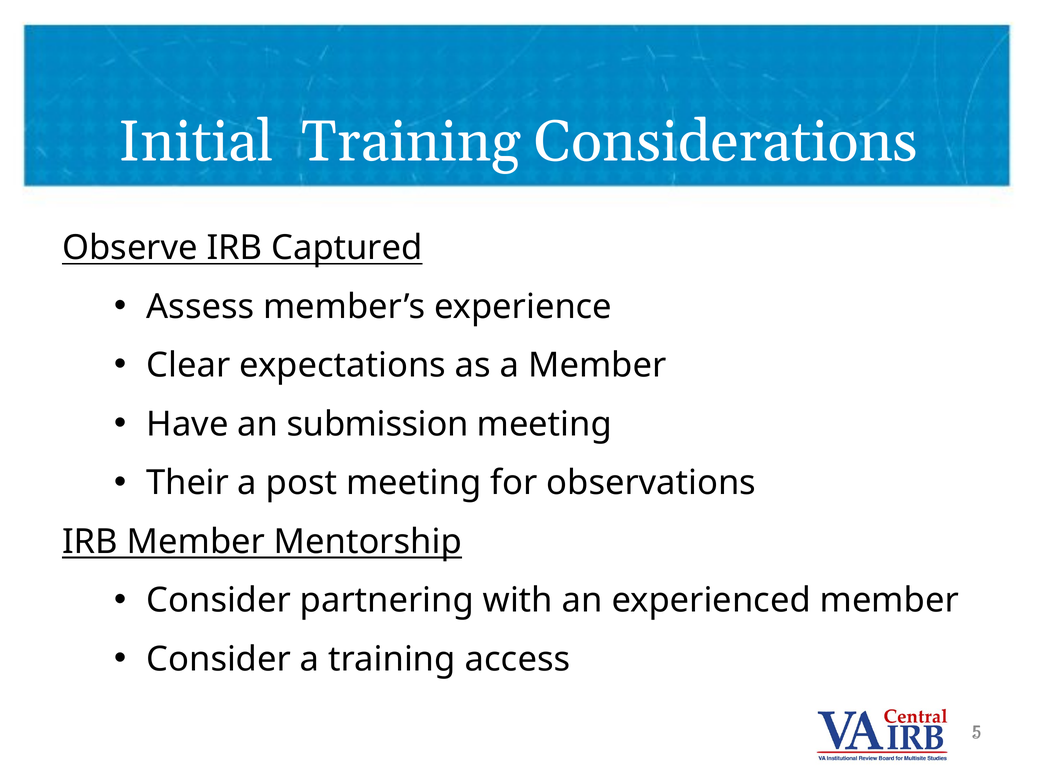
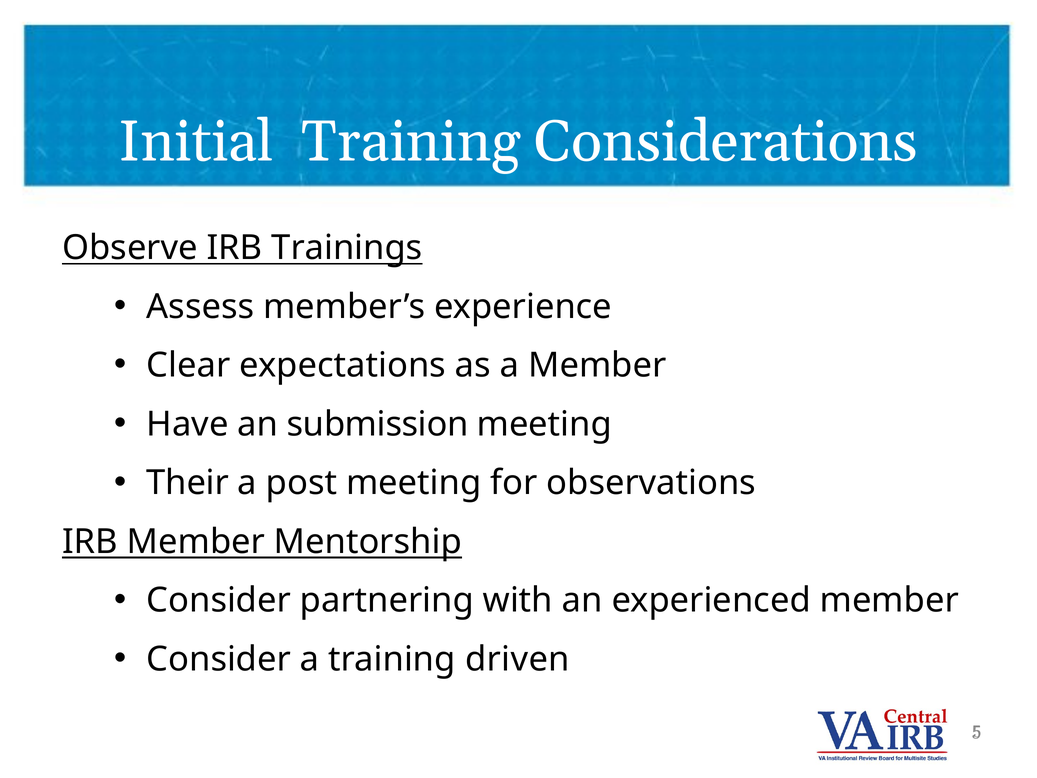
Captured: Captured -> Trainings
access: access -> driven
